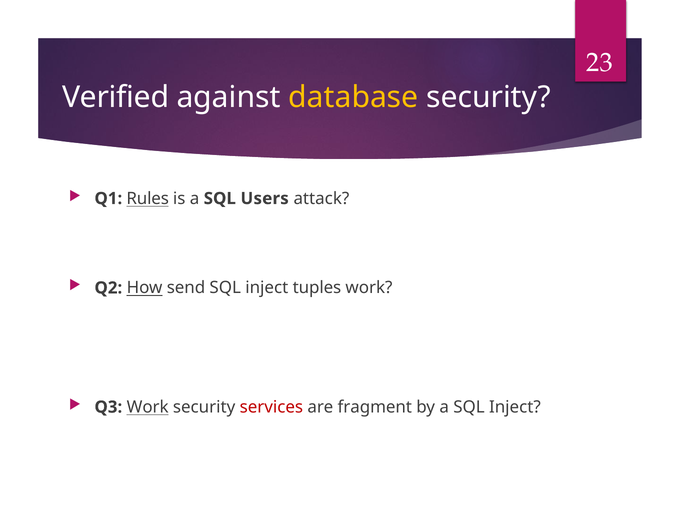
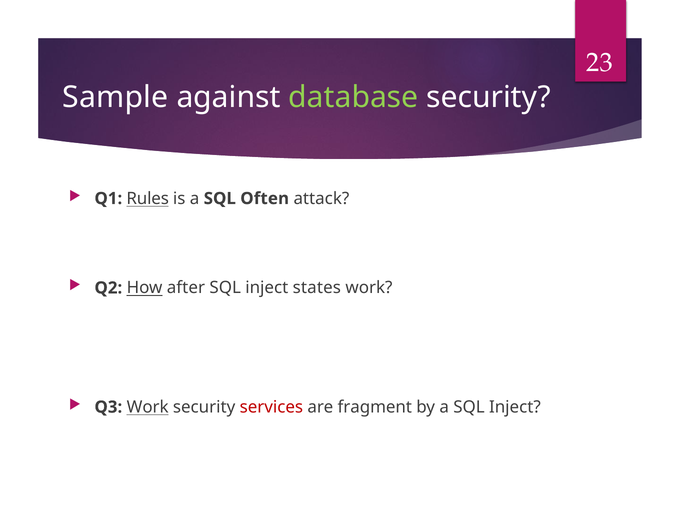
Verified: Verified -> Sample
database colour: yellow -> light green
Users: Users -> Often
send: send -> after
tuples: tuples -> states
